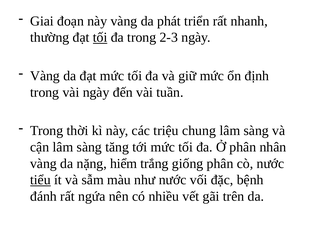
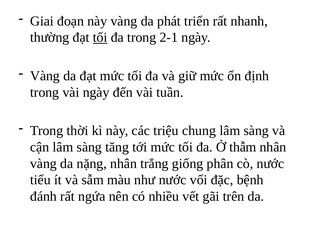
2-3: 2-3 -> 2-1
Ở phân: phân -> thẫm
nặng hiểm: hiểm -> nhân
tiểu underline: present -> none
